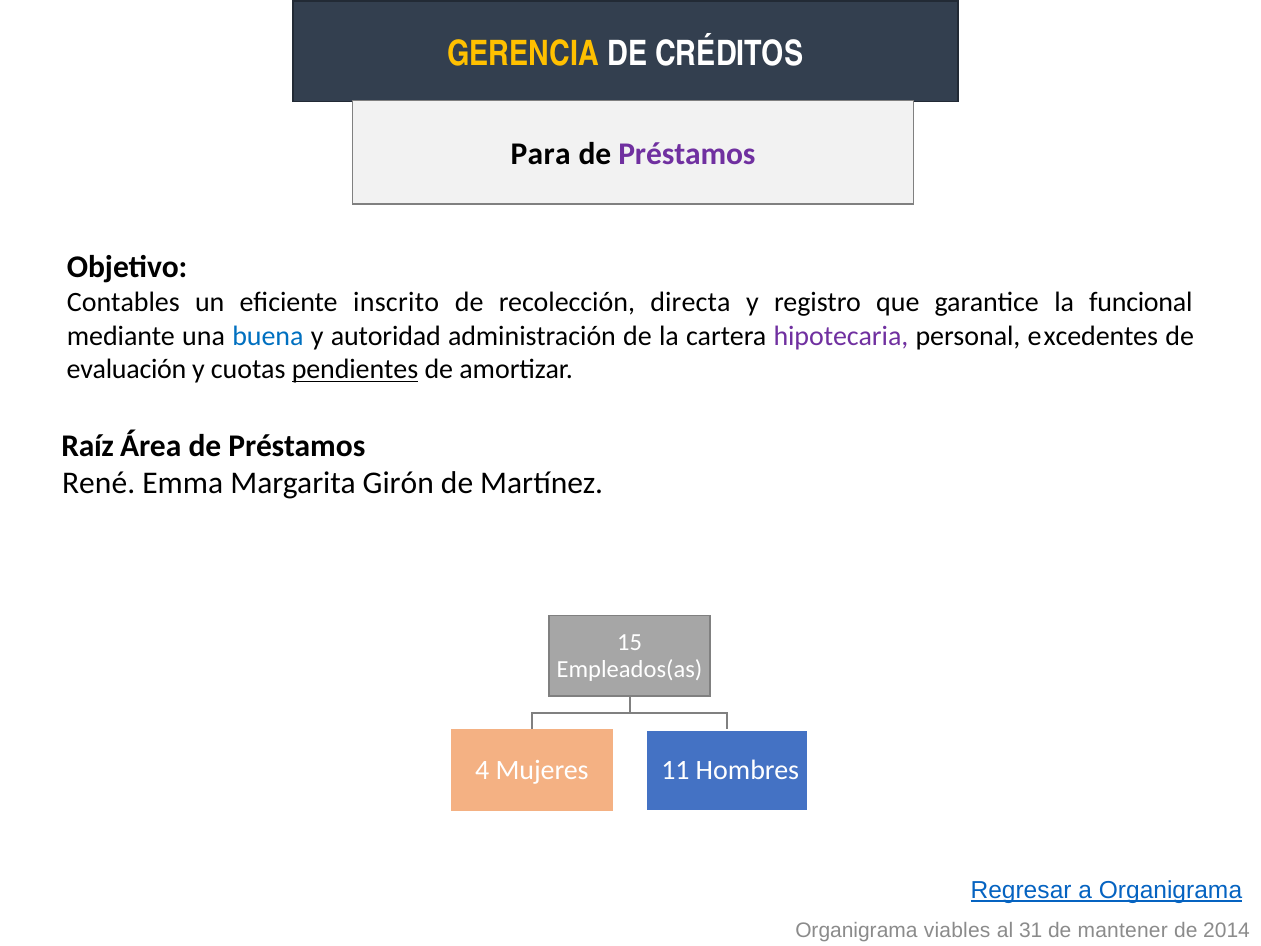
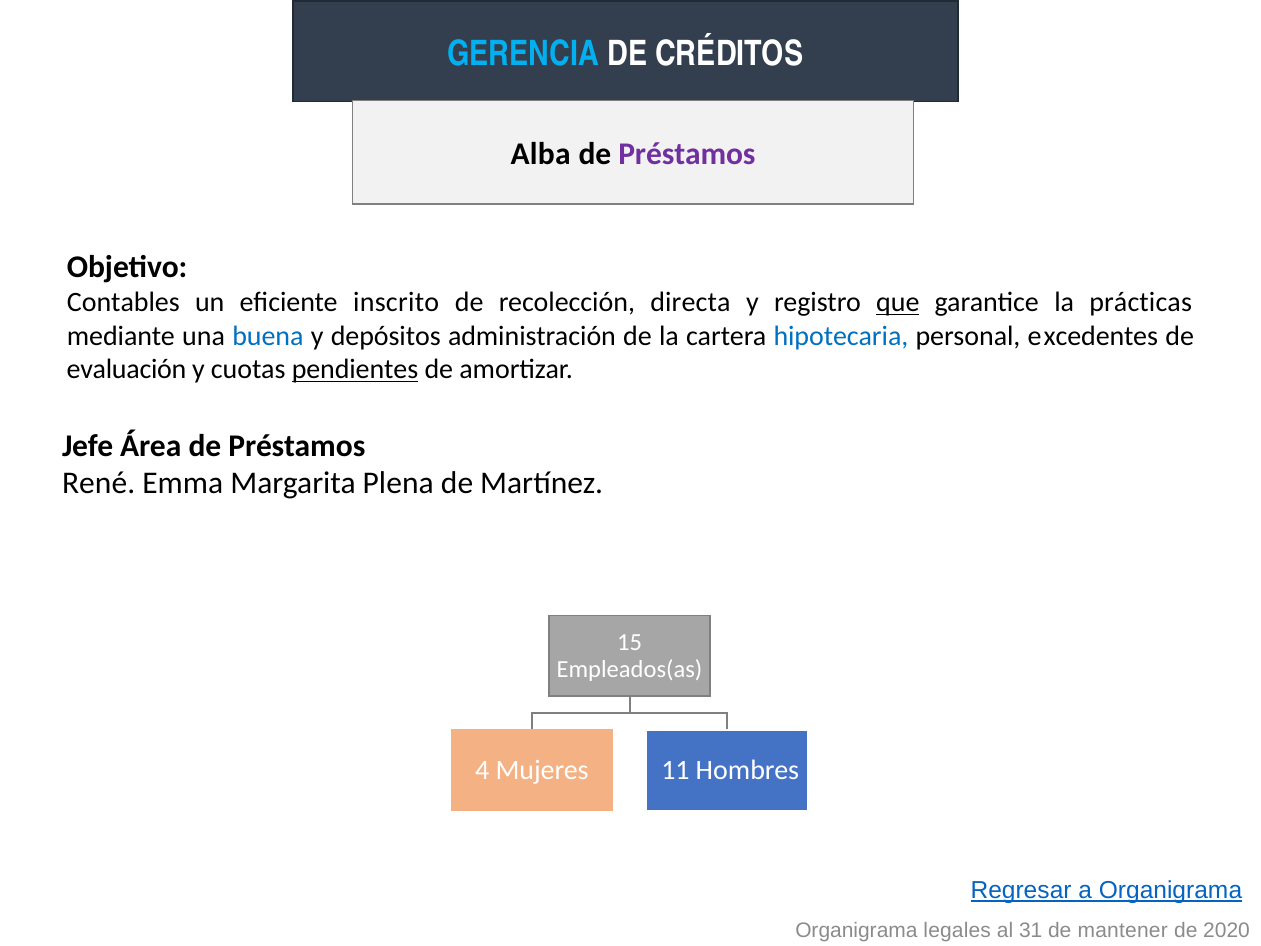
GERENCIA colour: yellow -> light blue
Para: Para -> Alba
que underline: none -> present
funcional: funcional -> prácticas
autoridad: autoridad -> depósitos
hipotecaria colour: purple -> blue
Raíz: Raíz -> Jefe
Girón: Girón -> Plena
viables: viables -> legales
2014: 2014 -> 2020
